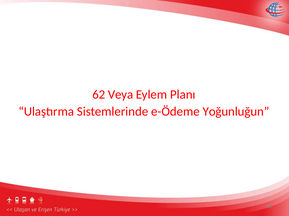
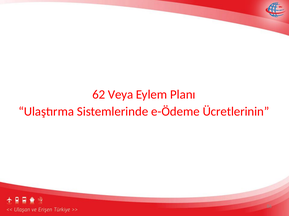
Yoğunluğun: Yoğunluğun -> Ücretlerinin
